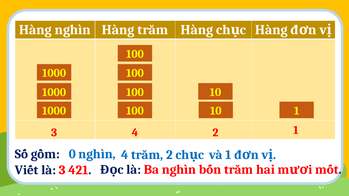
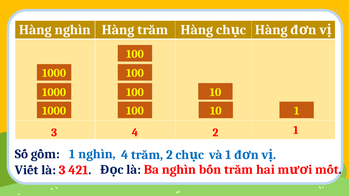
0 at (72, 154): 0 -> 1
